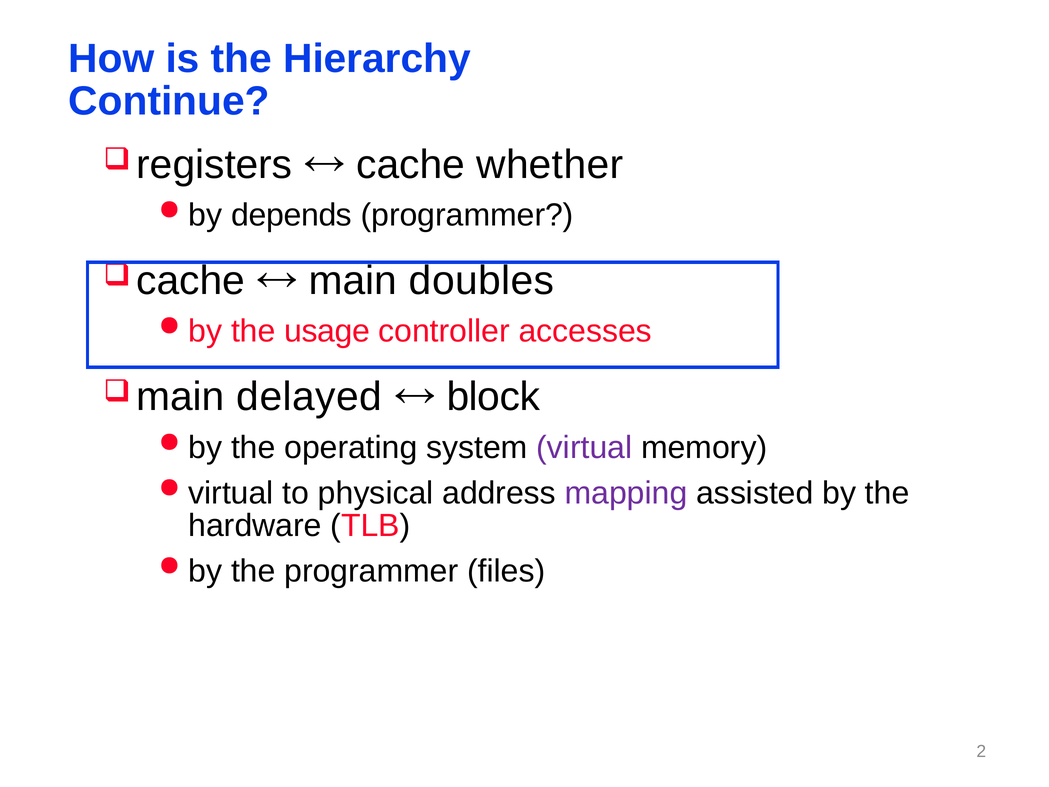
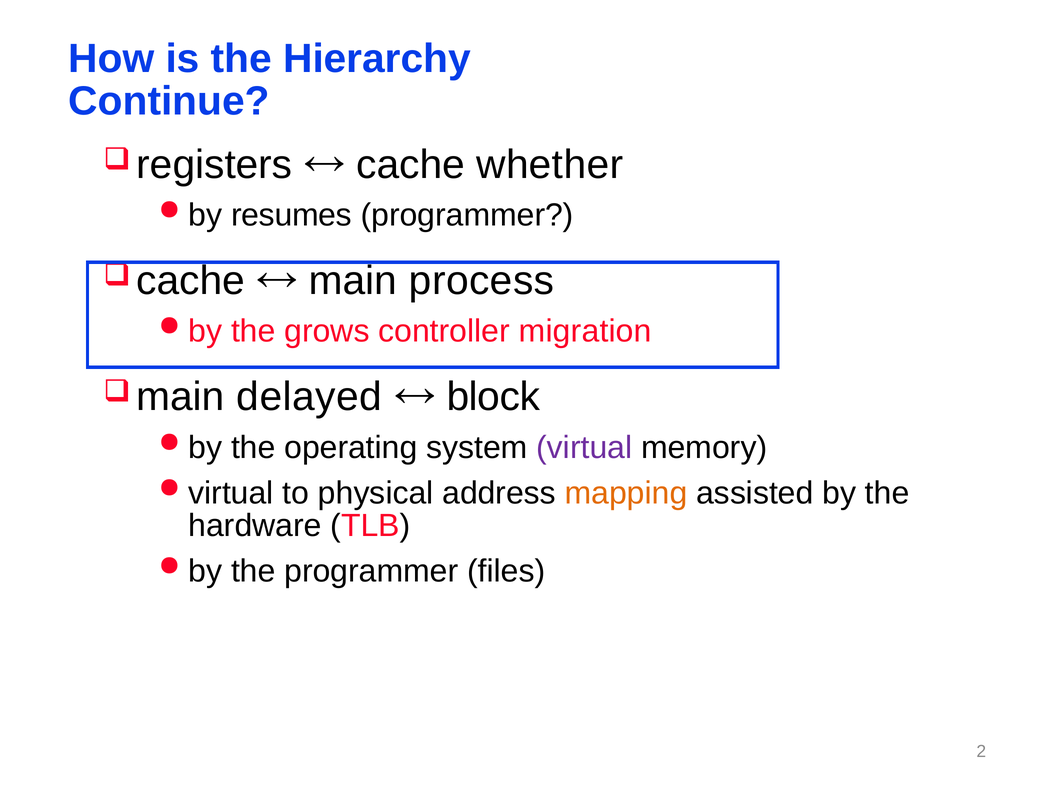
depends: depends -> resumes
doubles: doubles -> process
usage: usage -> grows
accesses: accesses -> migration
mapping colour: purple -> orange
